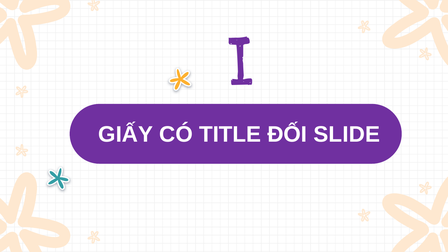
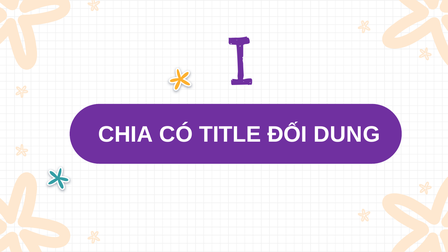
GIẤY: GIẤY -> CHIA
SLIDE: SLIDE -> DUNG
